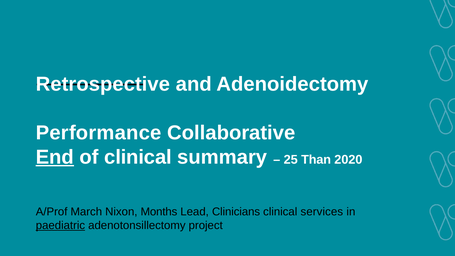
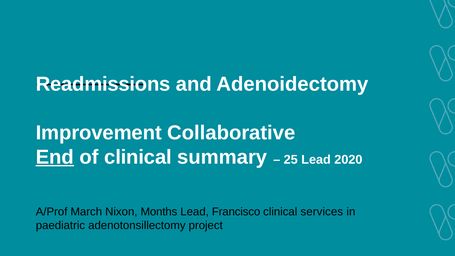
Retrospective: Retrospective -> Readmissions
Performance: Performance -> Improvement
25 Than: Than -> Lead
Clinicians: Clinicians -> Francisco
paediatric underline: present -> none
